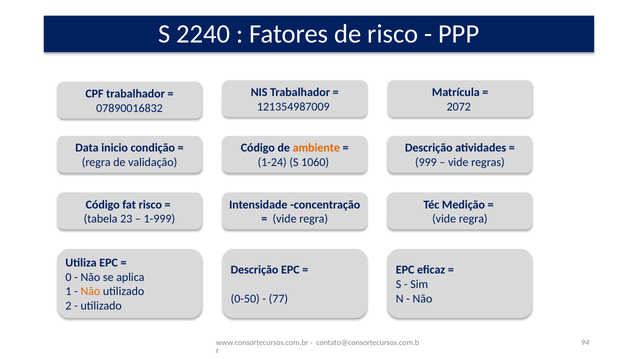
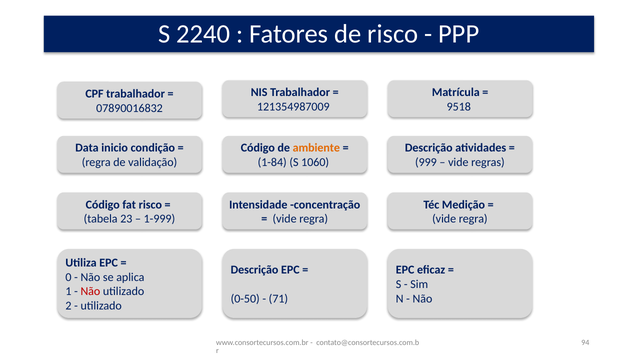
2072: 2072 -> 9518
1-24: 1-24 -> 1-84
Não at (90, 291) colour: orange -> red
77: 77 -> 71
